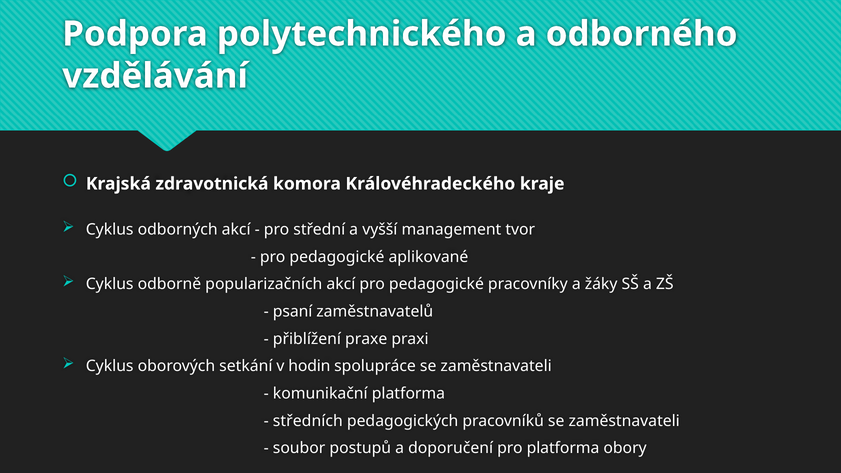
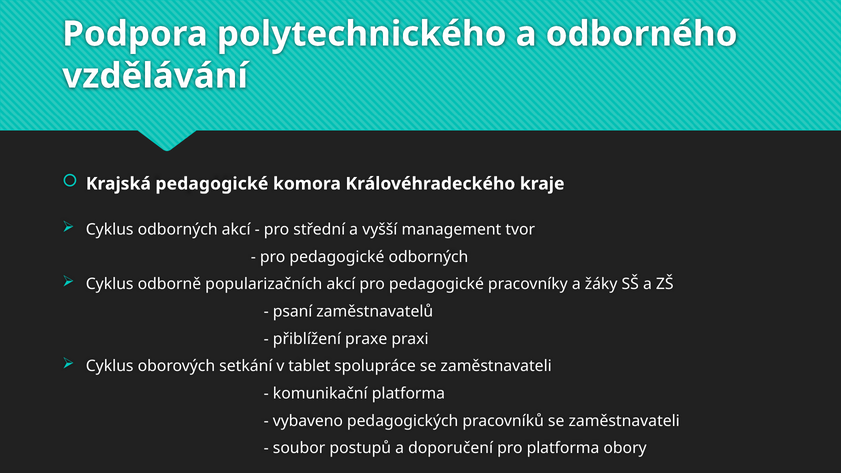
Krajská zdravotnická: zdravotnická -> pedagogické
pedagogické aplikované: aplikované -> odborných
hodin: hodin -> tablet
středních: středních -> vybaveno
